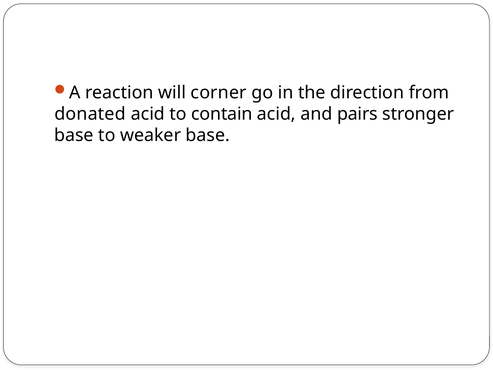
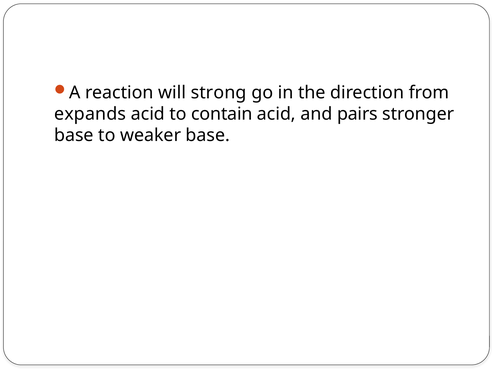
corner: corner -> strong
donated: donated -> expands
